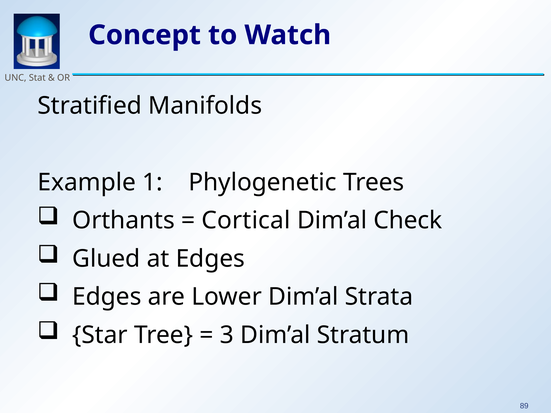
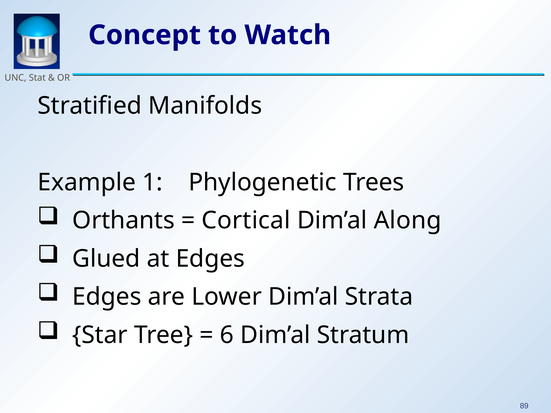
Check: Check -> Along
3: 3 -> 6
